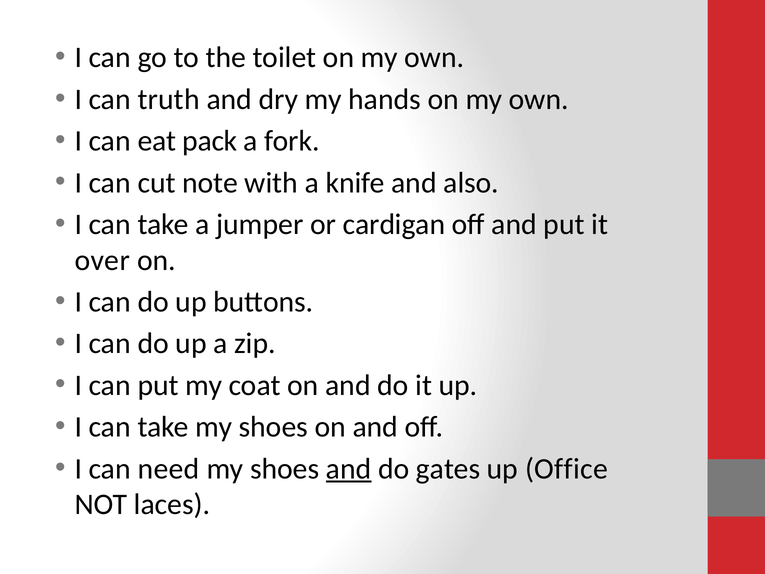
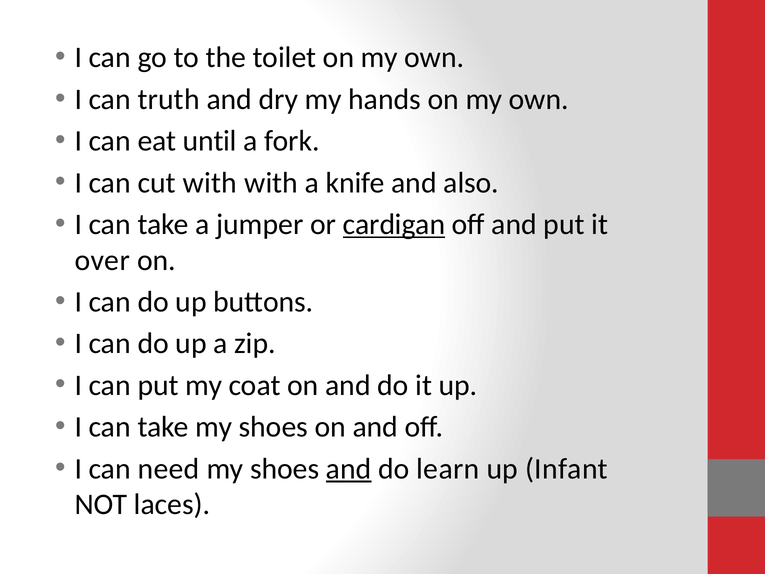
pack: pack -> until
cut note: note -> with
cardigan underline: none -> present
gates: gates -> learn
Office: Office -> Infant
